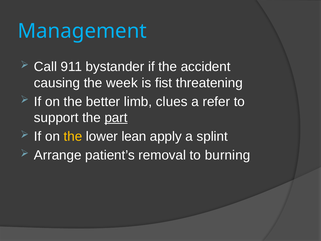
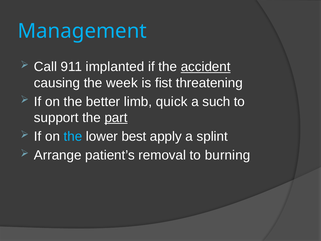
bystander: bystander -> implanted
accident underline: none -> present
clues: clues -> quick
refer: refer -> such
the at (73, 136) colour: yellow -> light blue
lean: lean -> best
